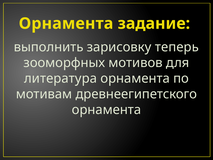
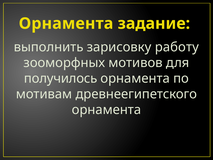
теперь: теперь -> работу
литература: литература -> получилось
